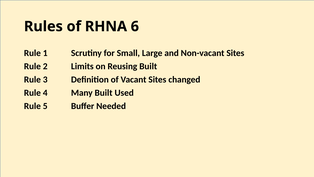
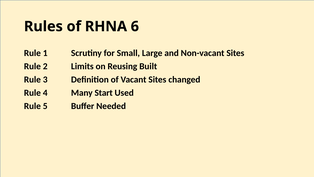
Many Built: Built -> Start
